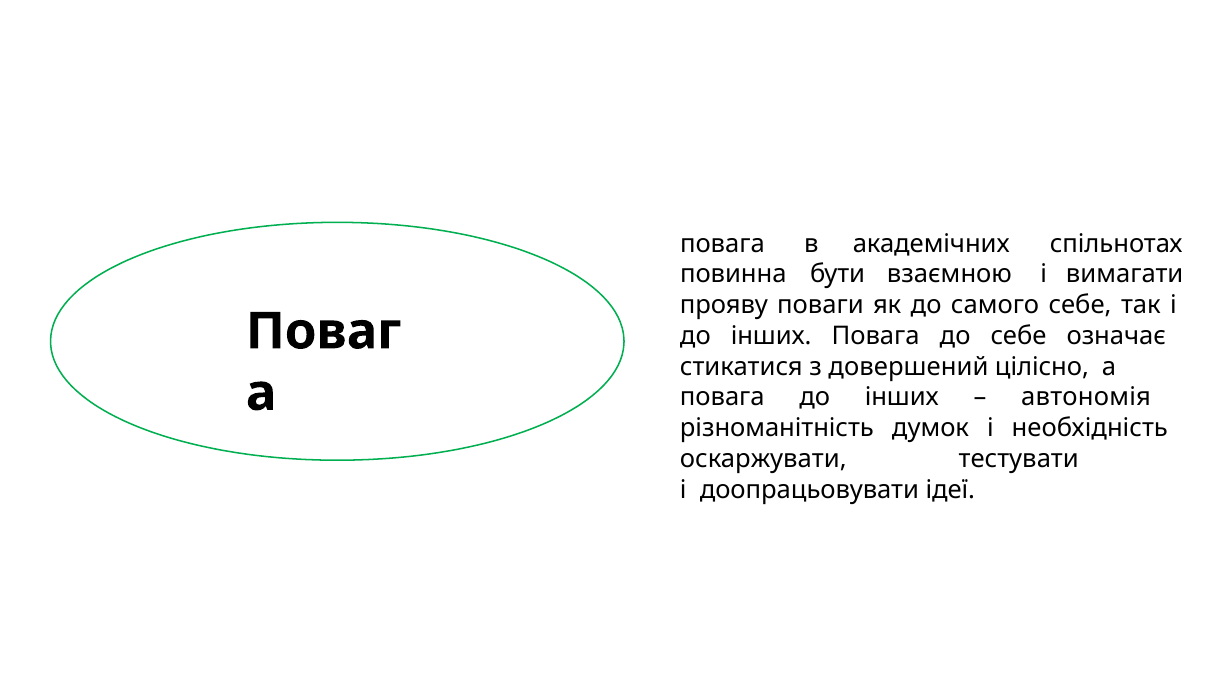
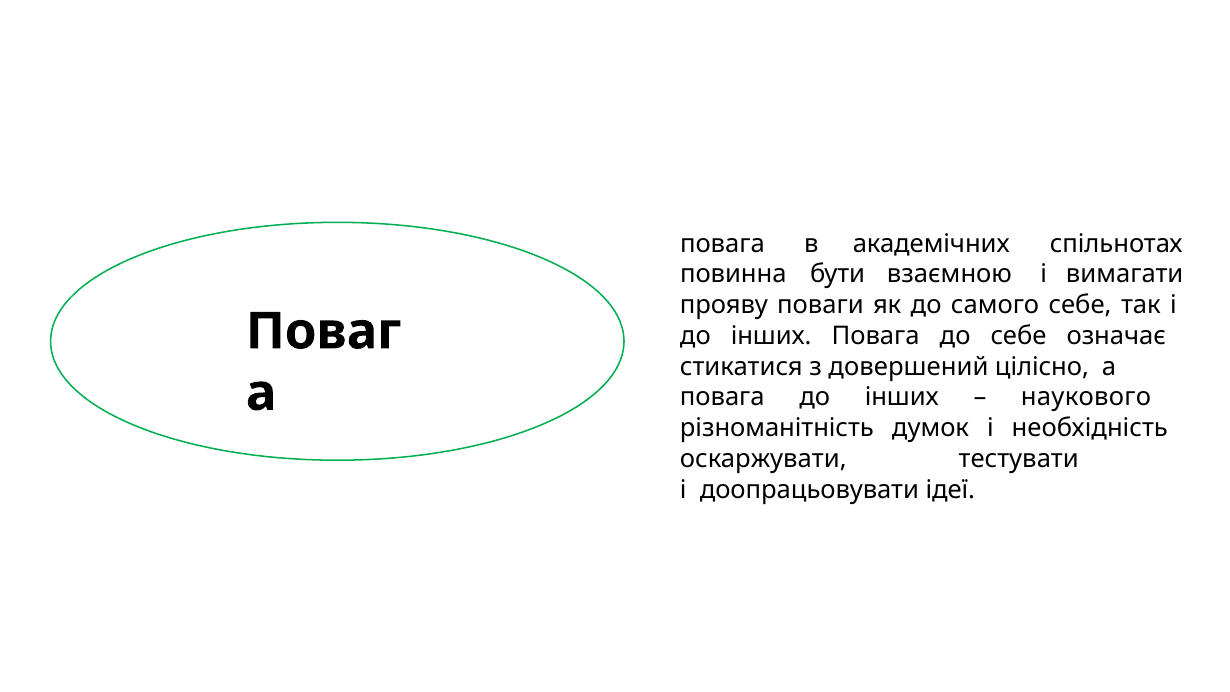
автономія: автономія -> наукового
